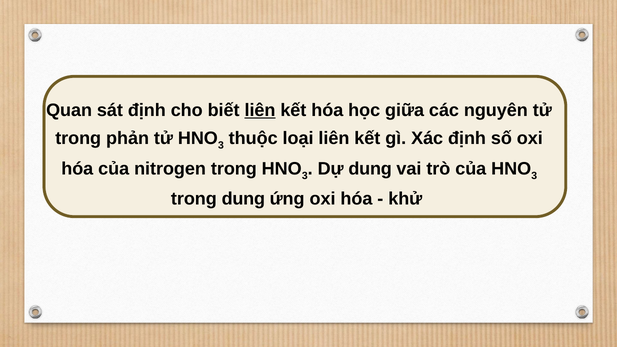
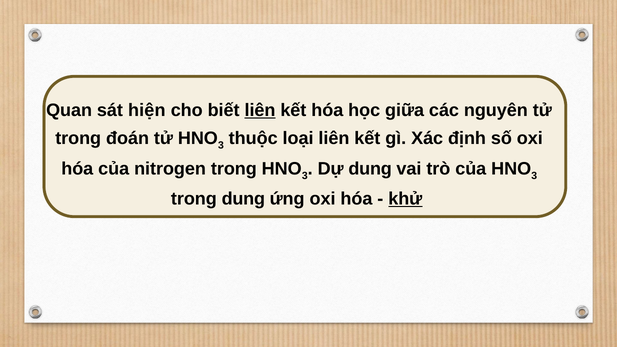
sát định: định -> hiện
phản: phản -> đoán
khử underline: none -> present
